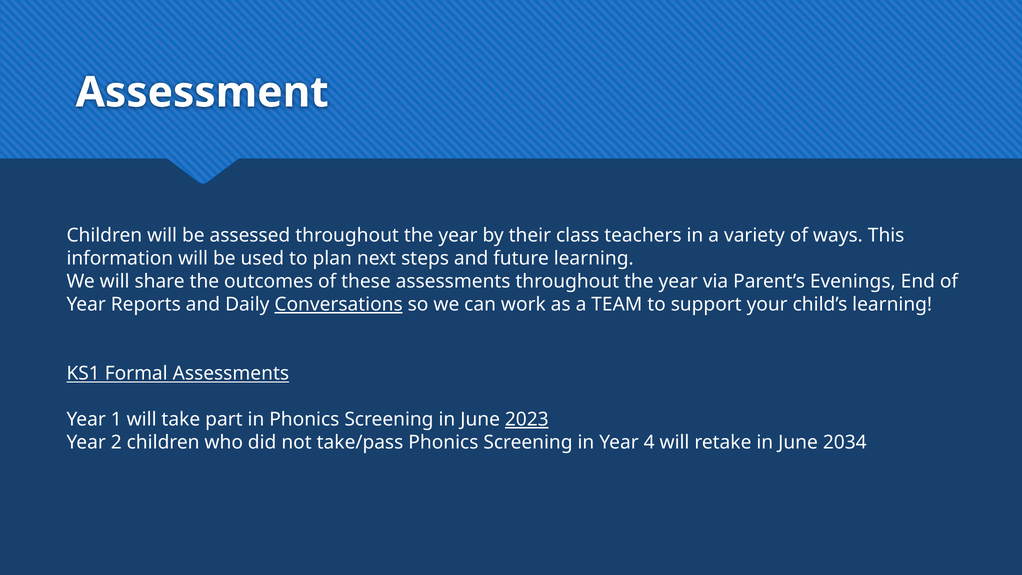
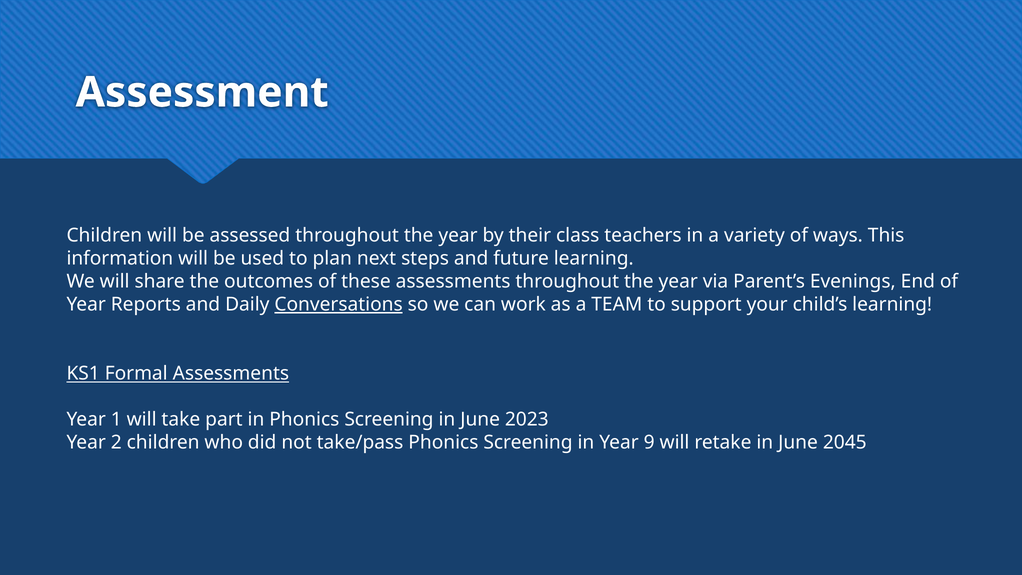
2023 underline: present -> none
4: 4 -> 9
2034: 2034 -> 2045
